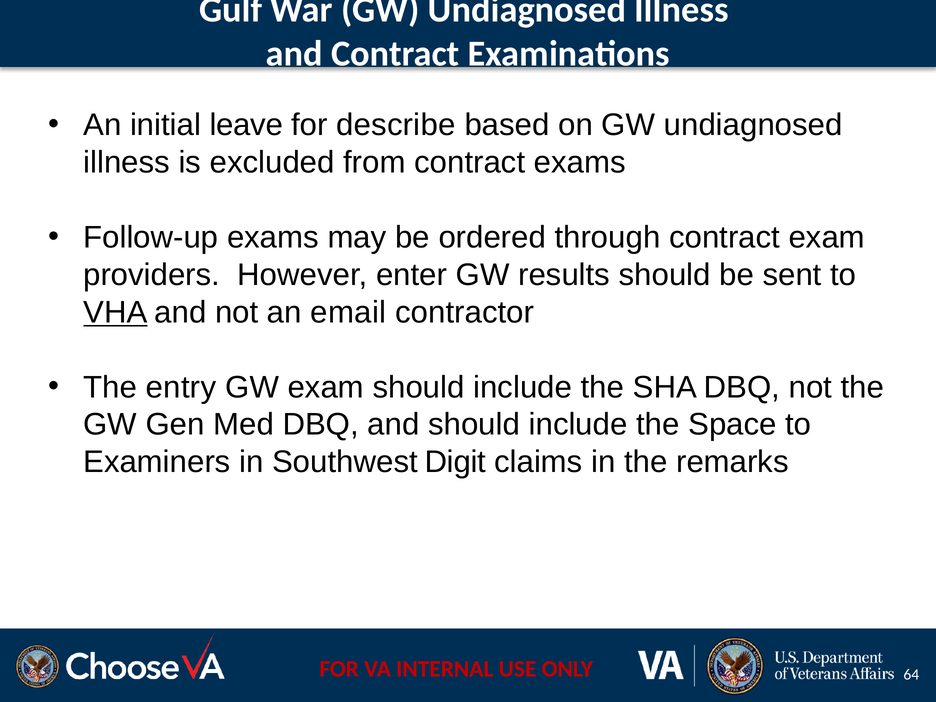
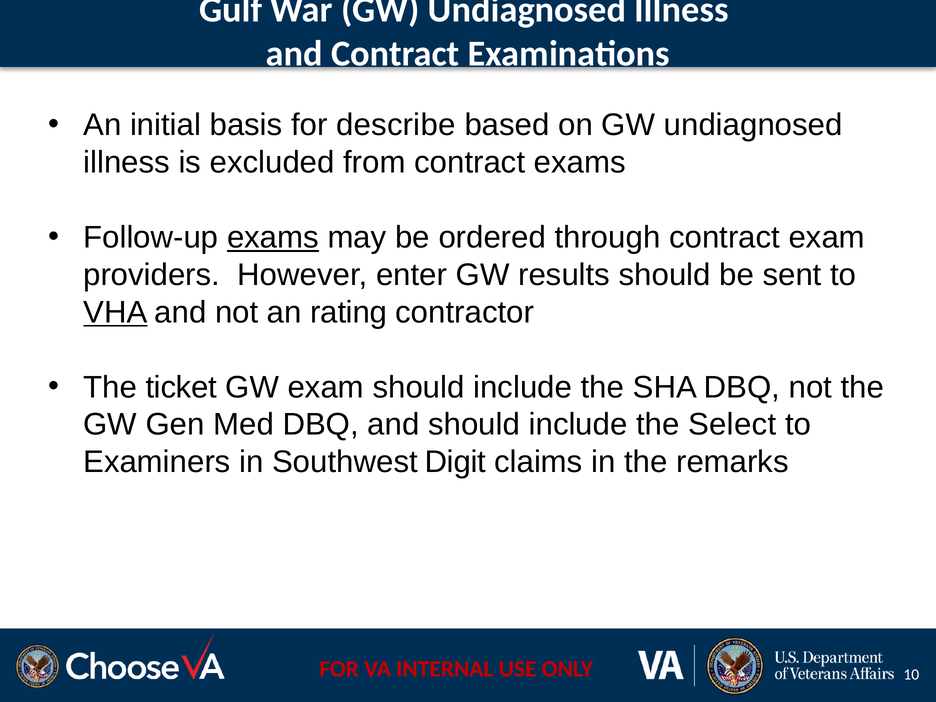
leave: leave -> basis
exams at (273, 237) underline: none -> present
email: email -> rating
entry: entry -> ticket
Space: Space -> Select
64: 64 -> 10
